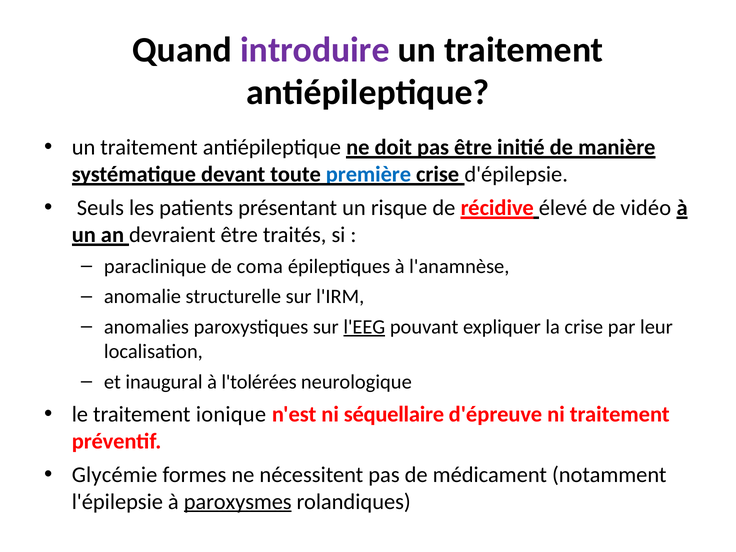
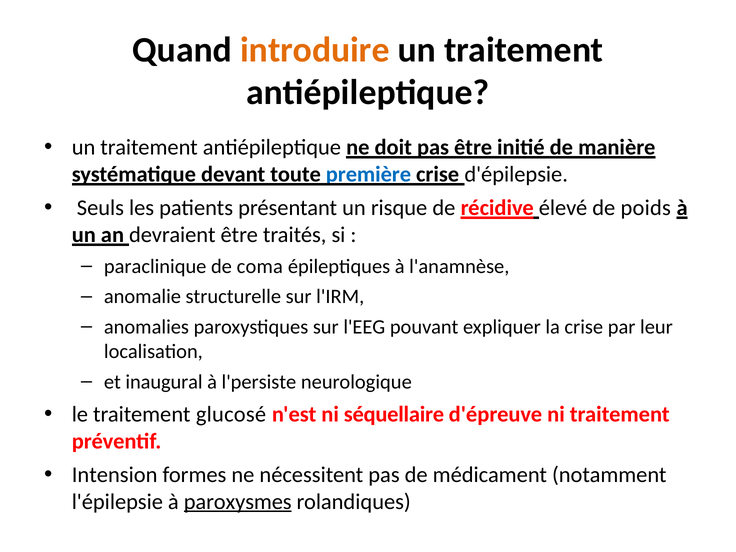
introduire colour: purple -> orange
vidéo: vidéo -> poids
l'EEG underline: present -> none
l'tolérées: l'tolérées -> l'persiste
ionique: ionique -> glucosé
Glycémie: Glycémie -> Intension
